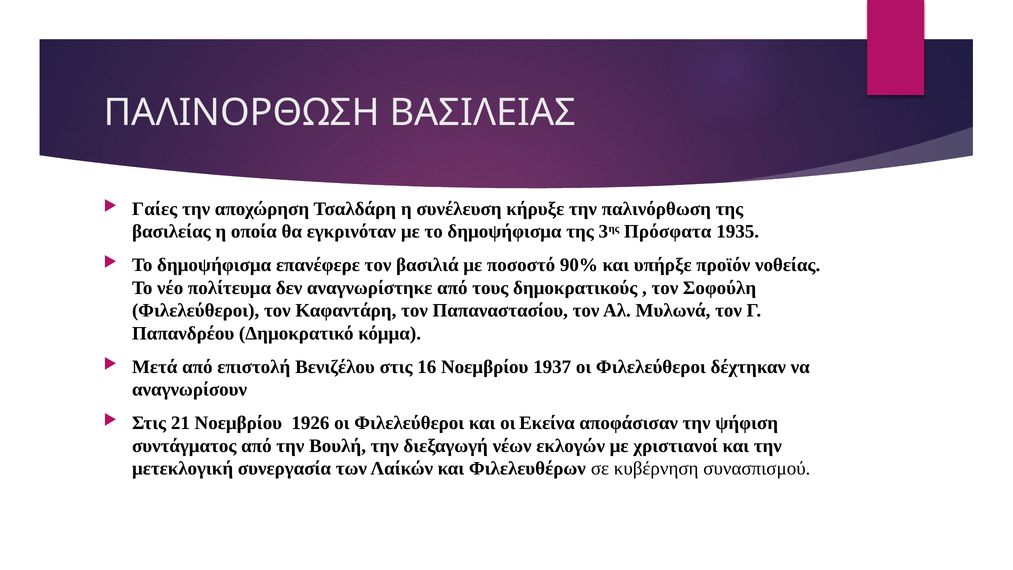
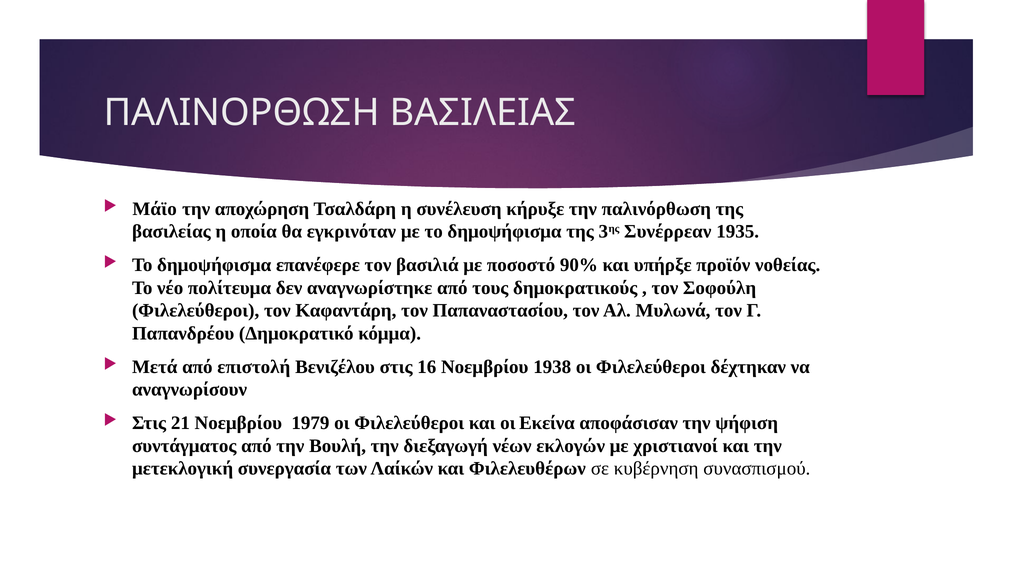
Γαίες: Γαίες -> Μάϊο
Πρόσφατα: Πρόσφατα -> Συνέρρεαν
1937: 1937 -> 1938
1926: 1926 -> 1979
